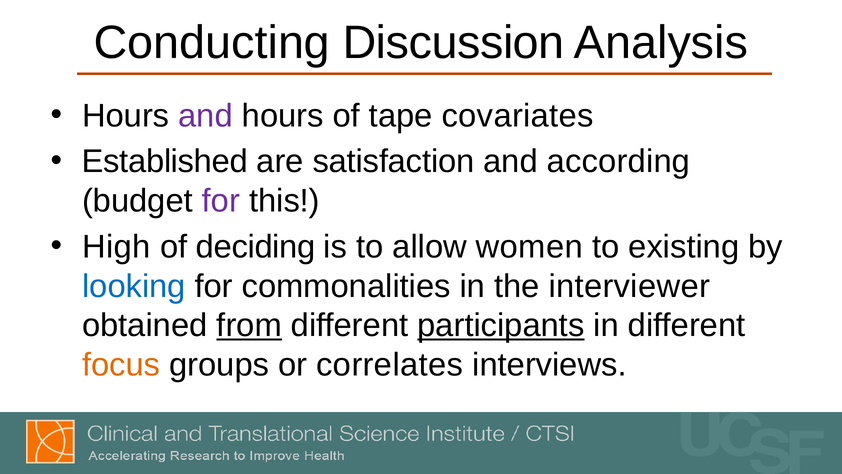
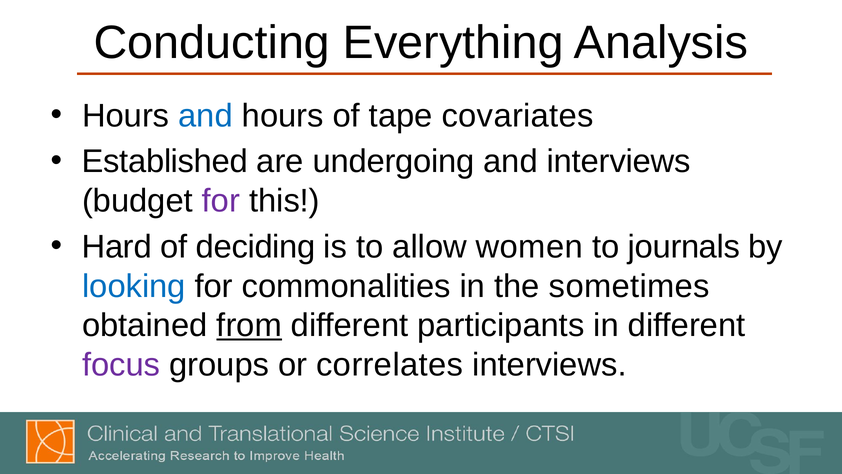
Discussion: Discussion -> Everything
and at (206, 116) colour: purple -> blue
satisfaction: satisfaction -> undergoing
and according: according -> interviews
High: High -> Hard
existing: existing -> journals
interviewer: interviewer -> sometimes
participants underline: present -> none
focus colour: orange -> purple
